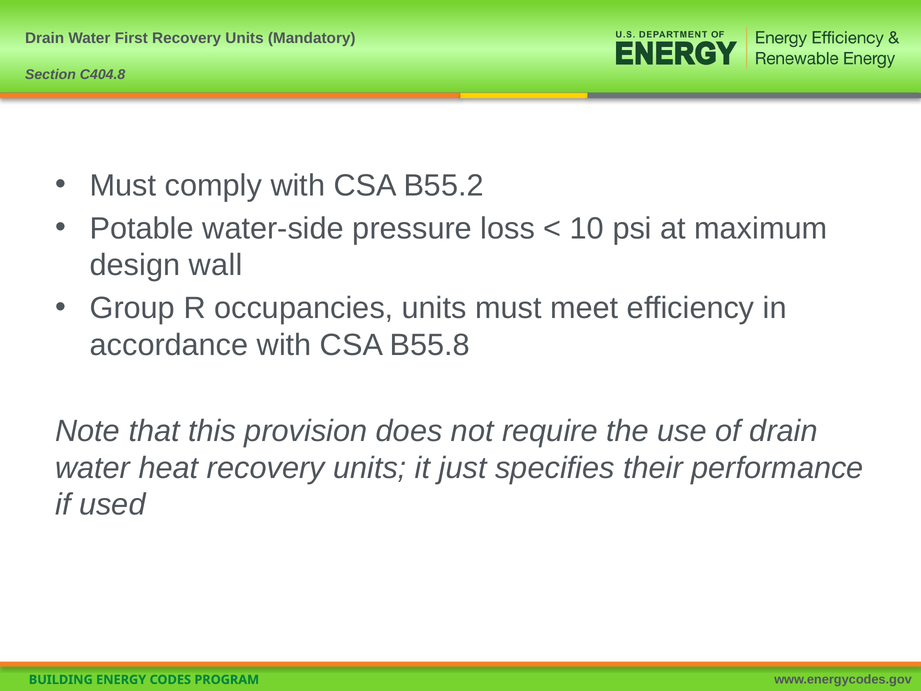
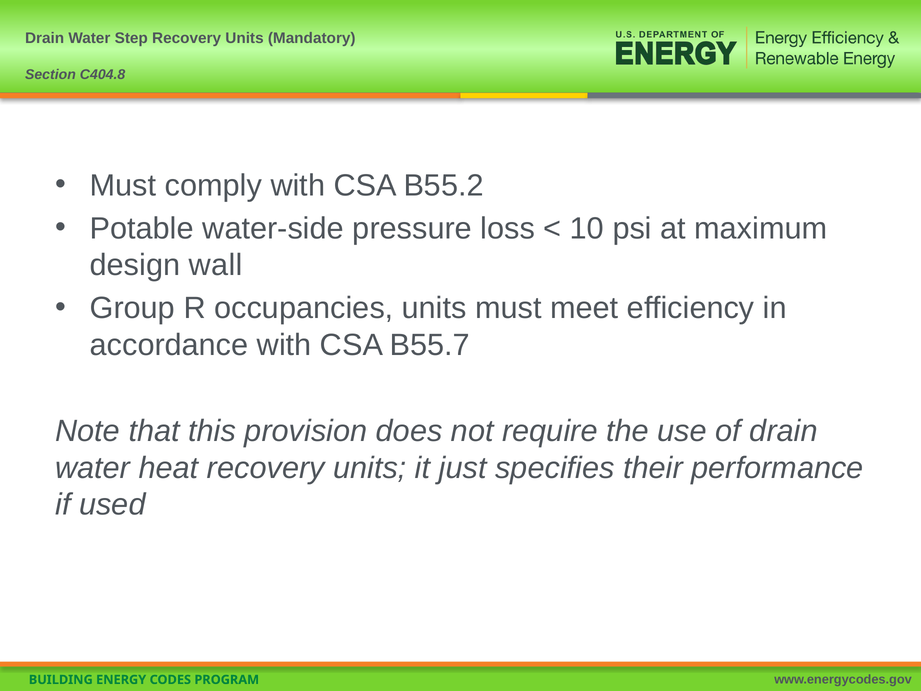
First: First -> Step
B55.8: B55.8 -> B55.7
